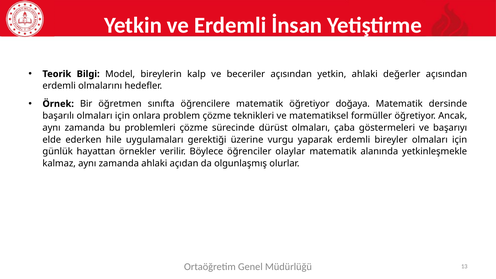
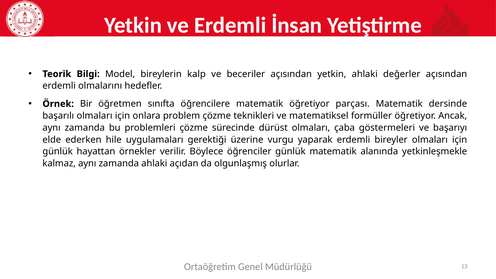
doğaya: doğaya -> parçası
öğrenciler olaylar: olaylar -> günlük
